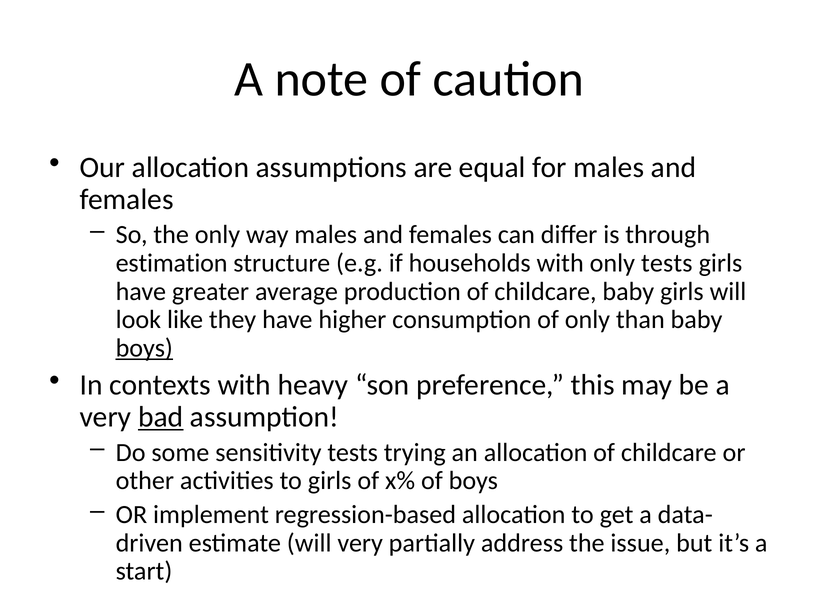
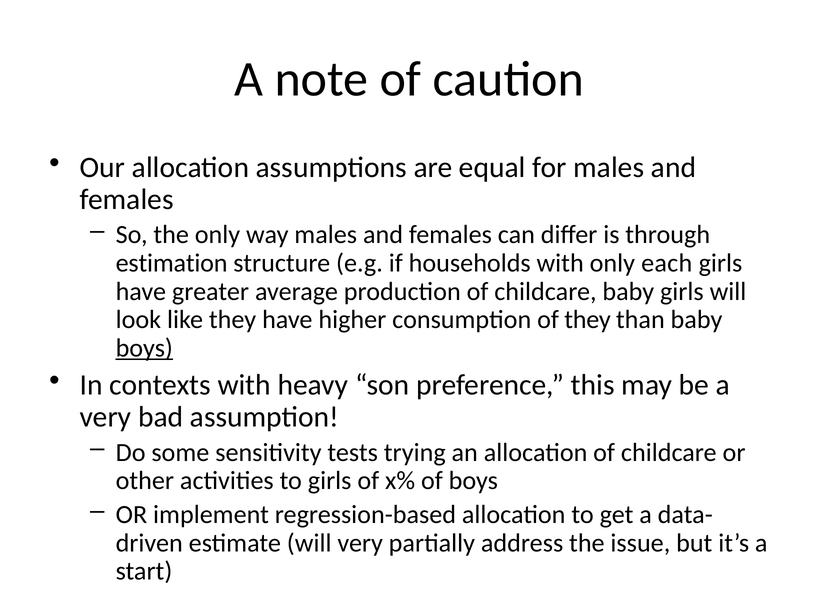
only tests: tests -> each
of only: only -> they
bad underline: present -> none
